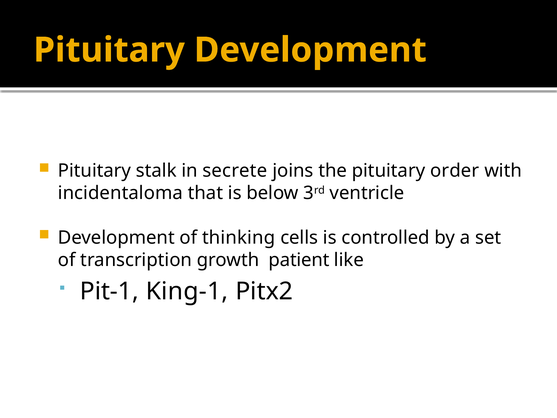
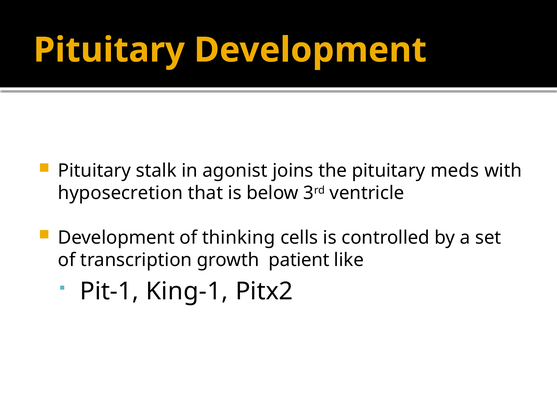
secrete: secrete -> agonist
order: order -> meds
incidentaloma: incidentaloma -> hyposecretion
